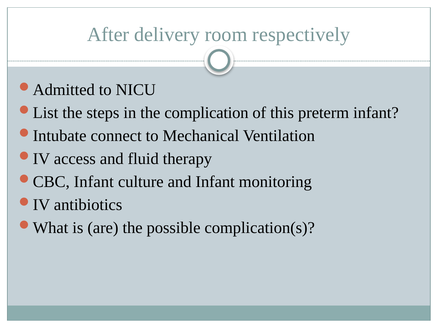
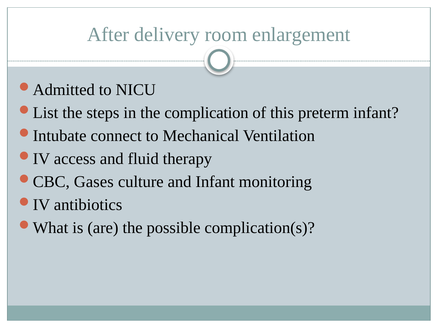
respectively: respectively -> enlargement
Infant at (94, 182): Infant -> Gases
